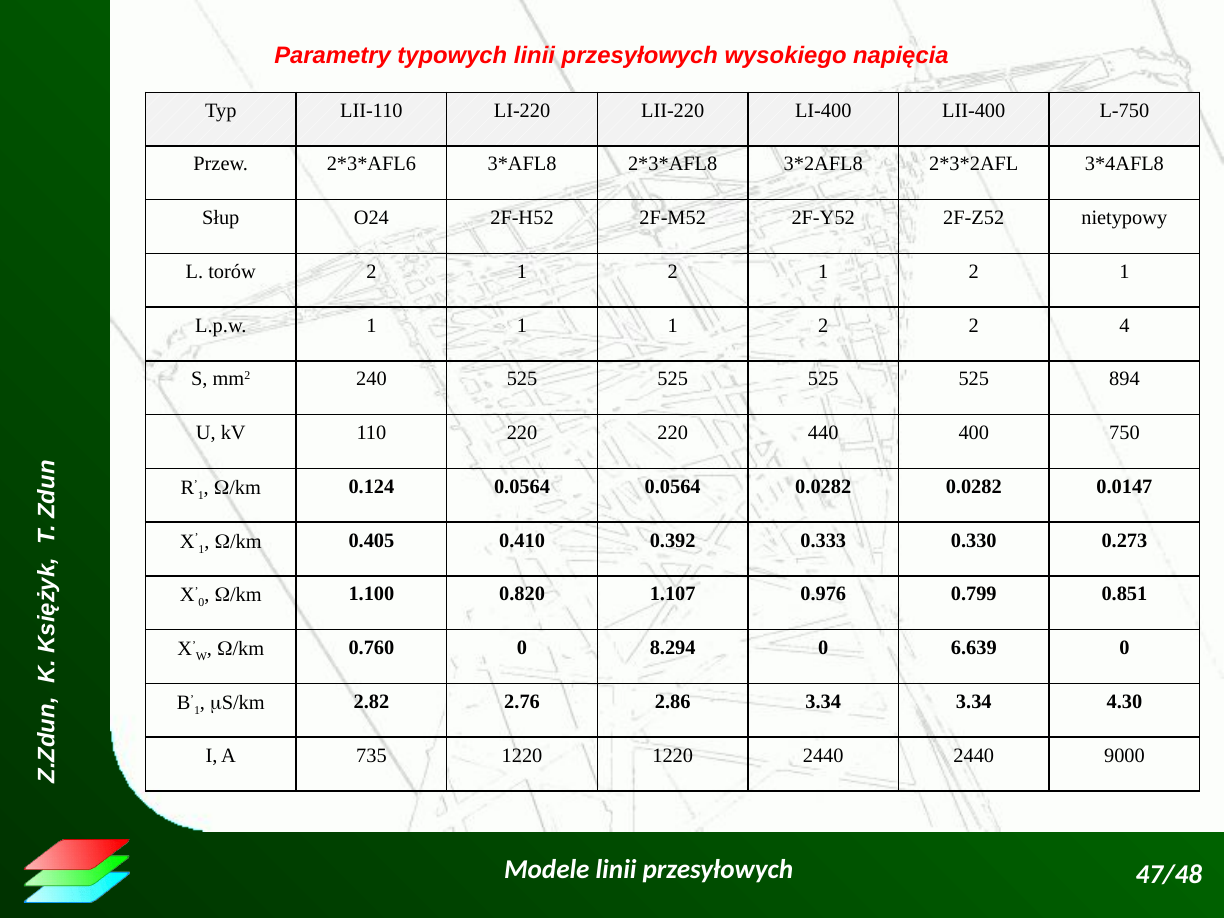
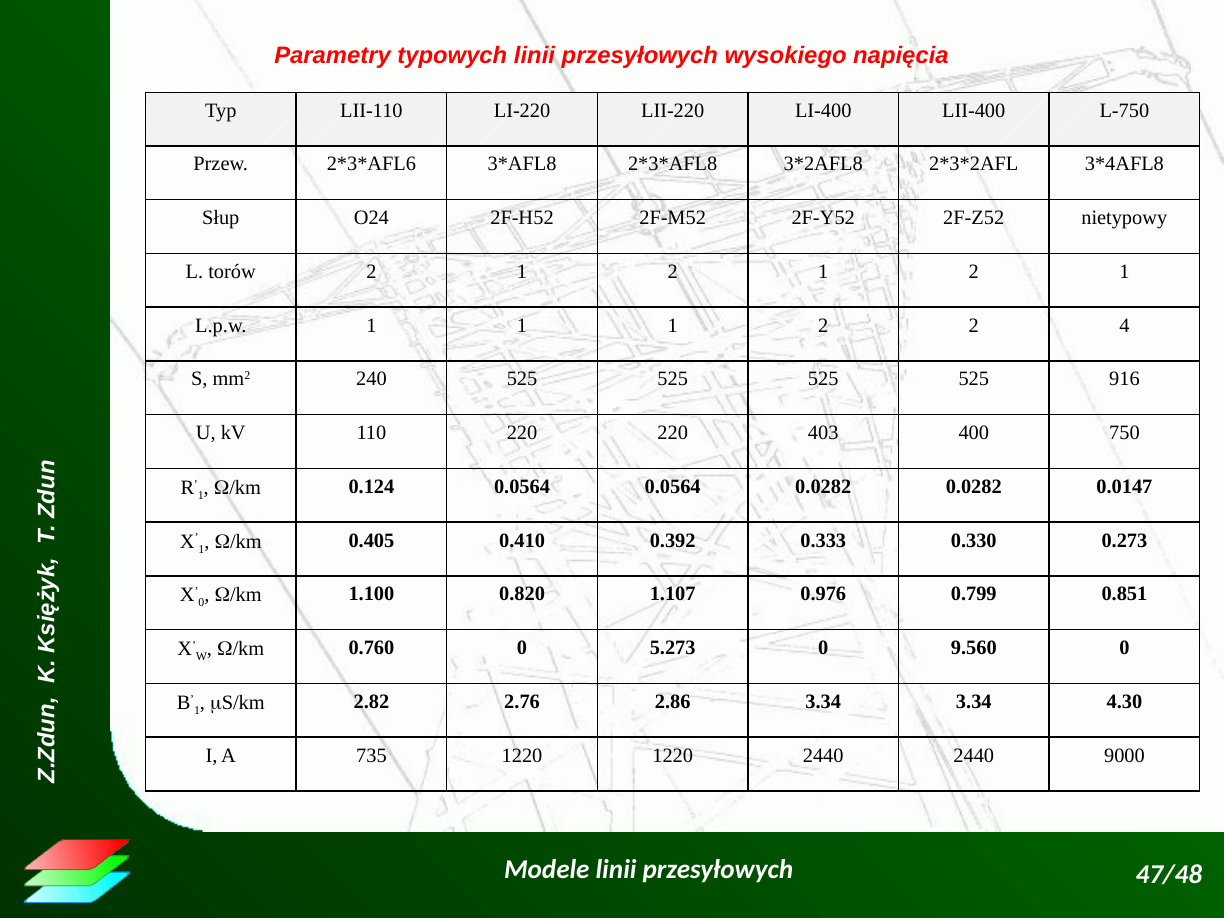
894: 894 -> 916
440: 440 -> 403
8.294: 8.294 -> 5.273
6.639: 6.639 -> 9.560
